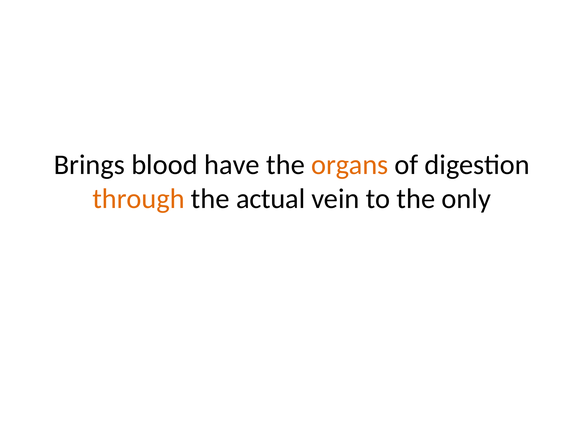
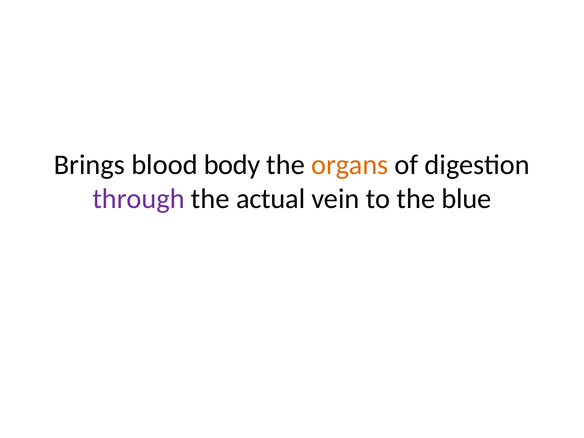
have: have -> body
through colour: orange -> purple
only: only -> blue
